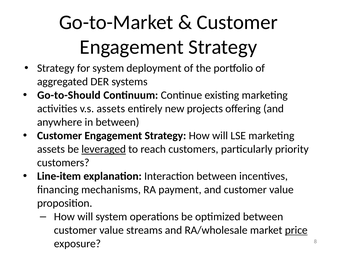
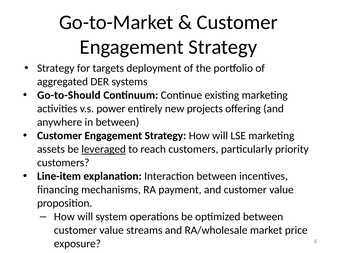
for system: system -> targets
v.s assets: assets -> power
price underline: present -> none
